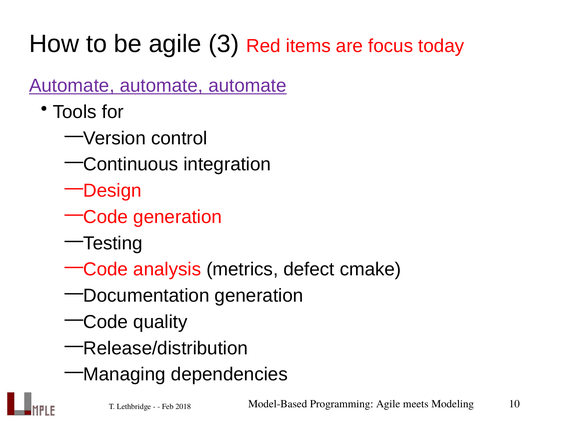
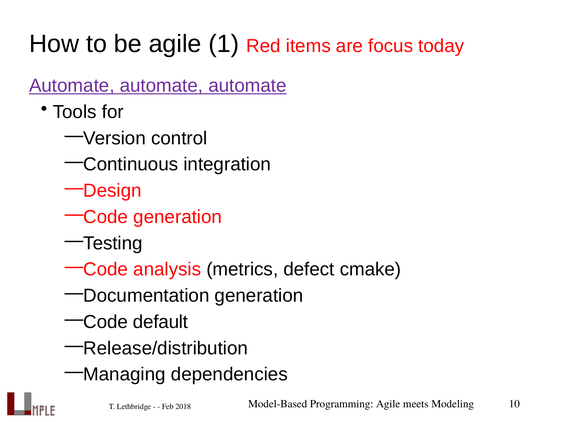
3: 3 -> 1
quality: quality -> default
